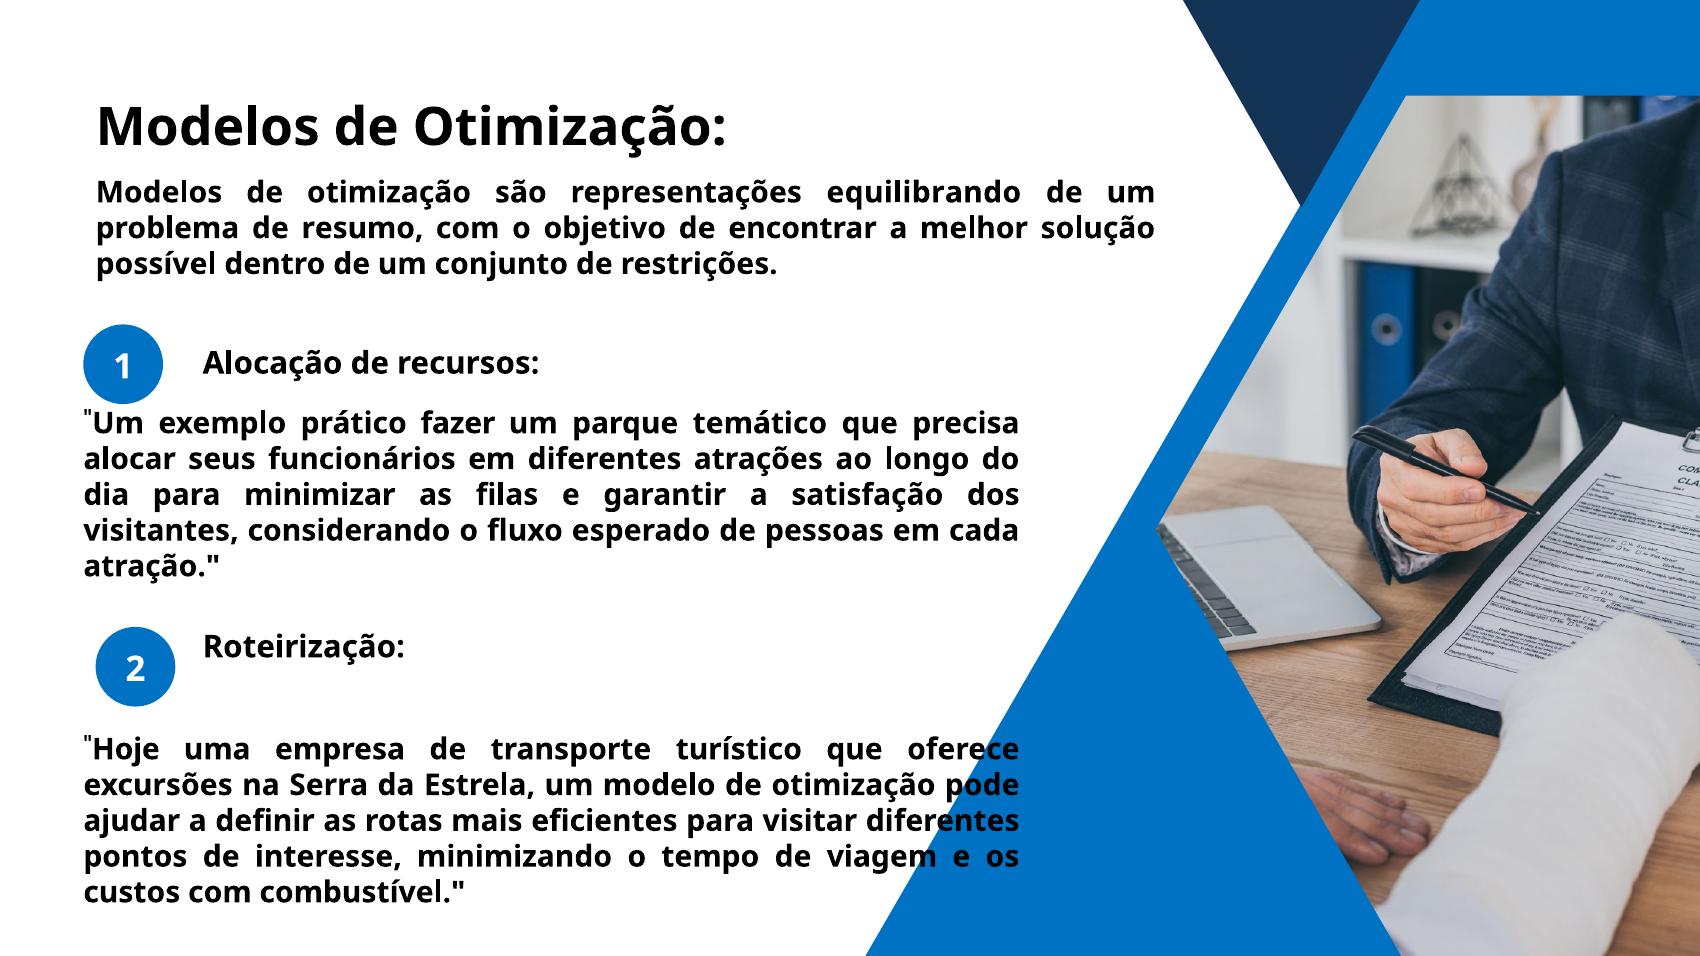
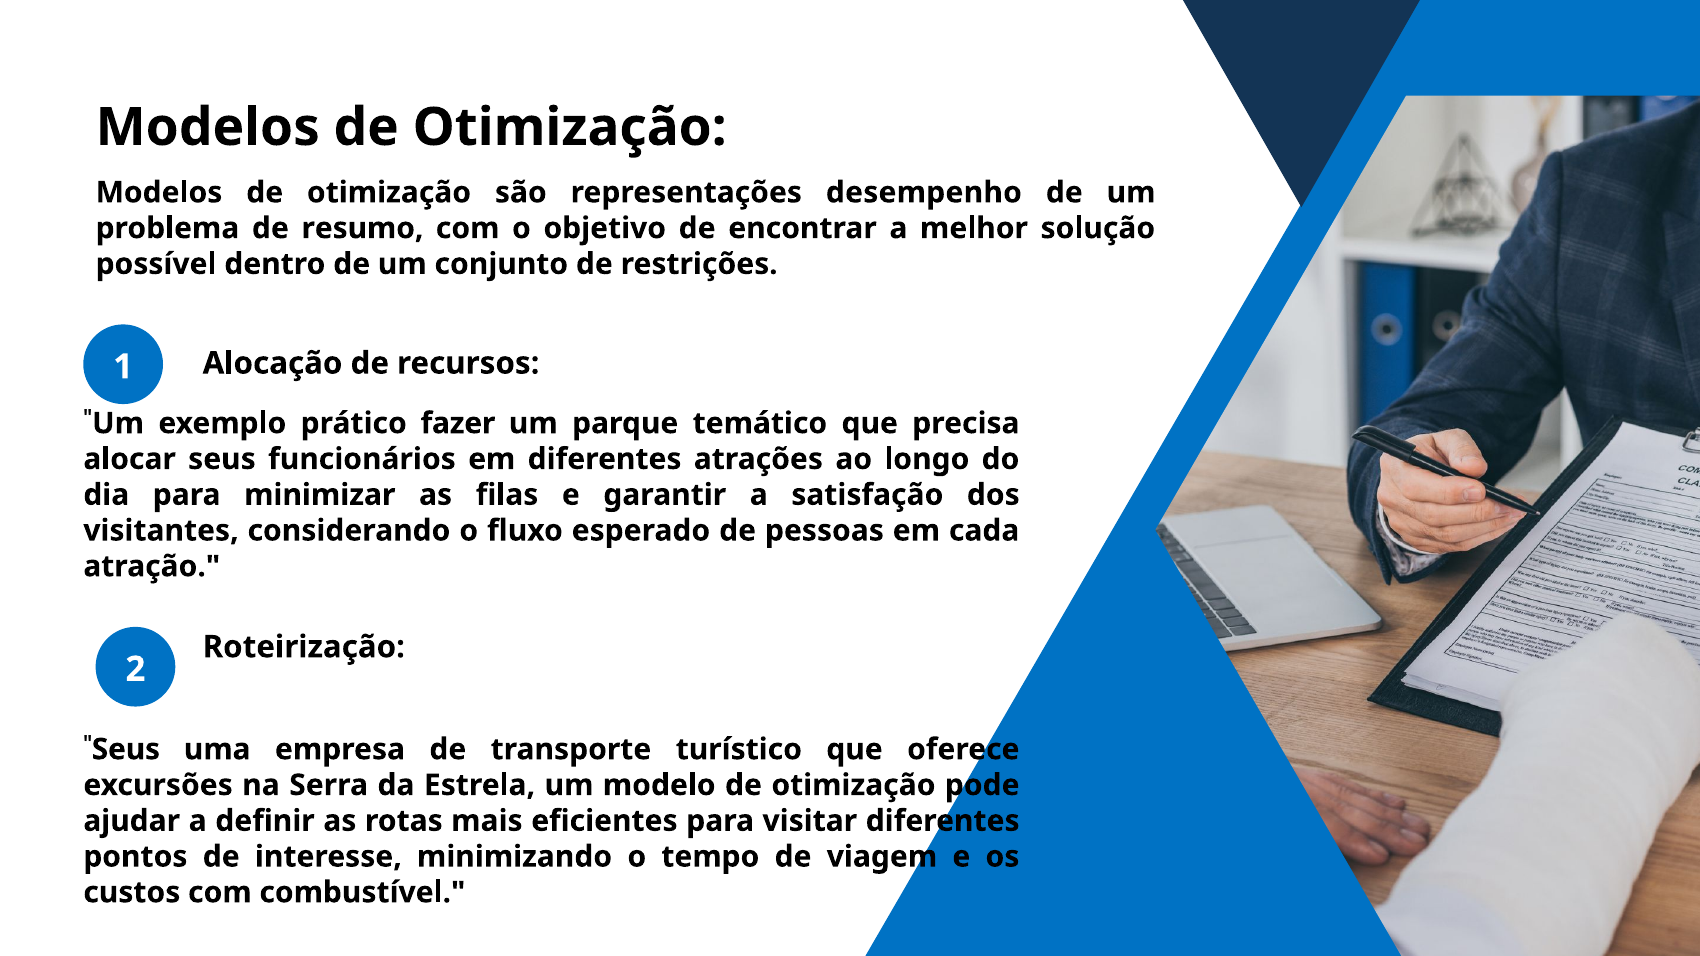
equilibrando: equilibrando -> desempenho
Hoje at (126, 750): Hoje -> Seus
